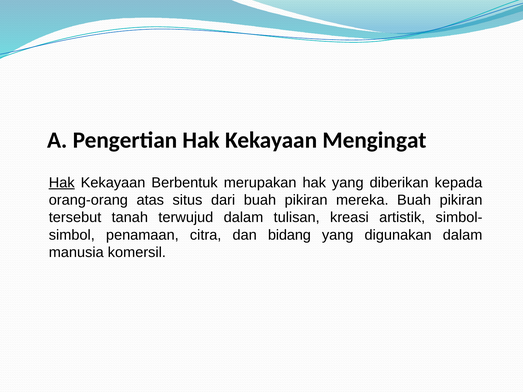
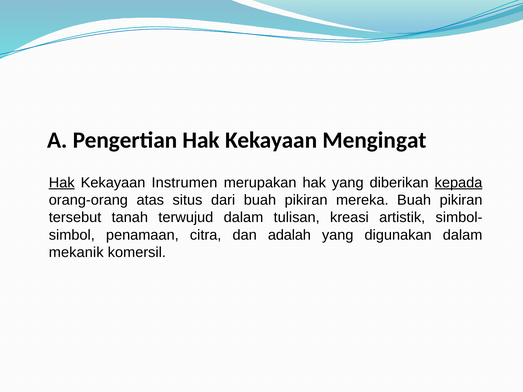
Berbentuk: Berbentuk -> Instrumen
kepada underline: none -> present
bidang: bidang -> adalah
manusia: manusia -> mekanik
